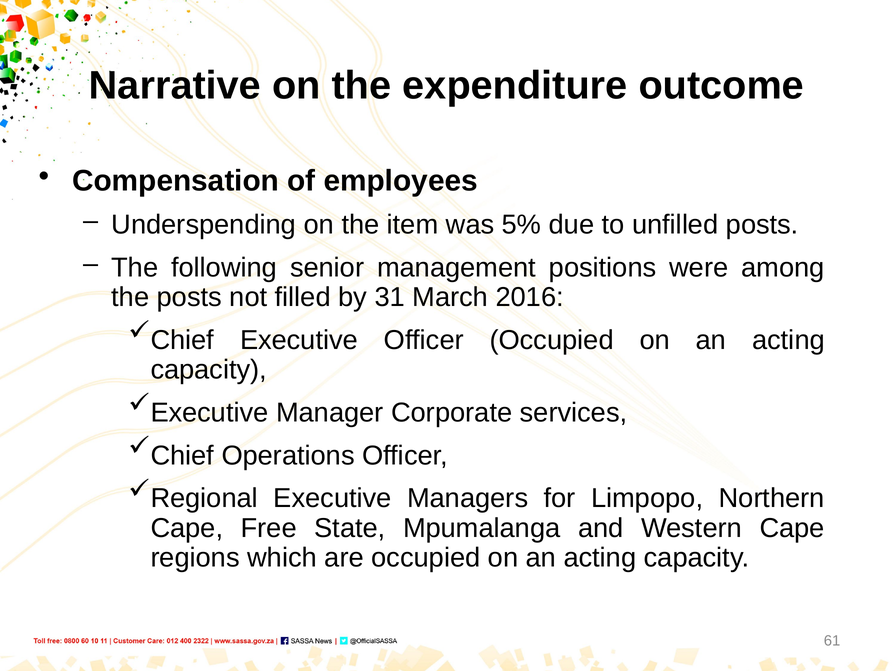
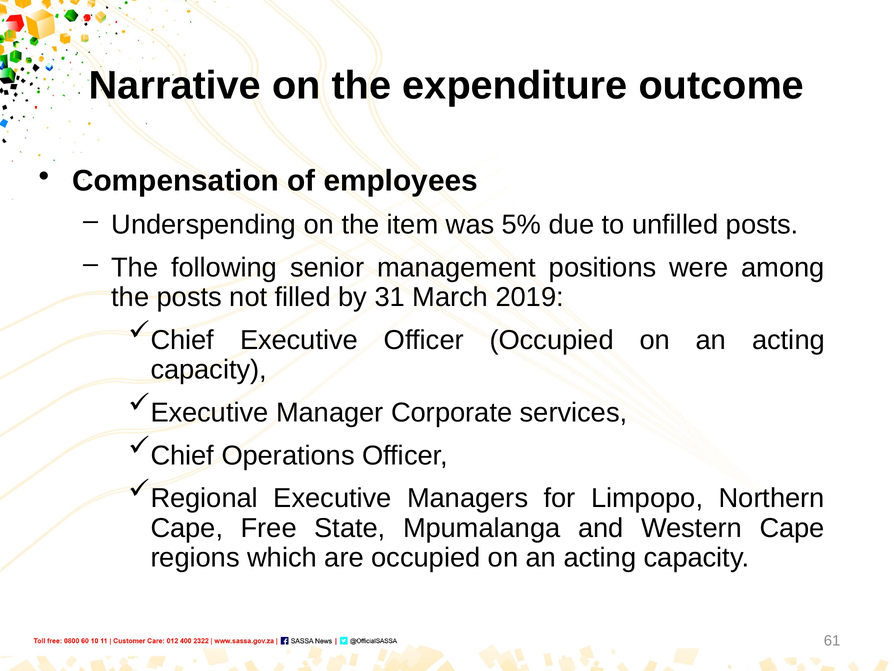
2016: 2016 -> 2019
